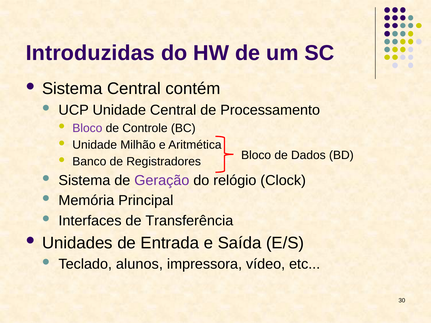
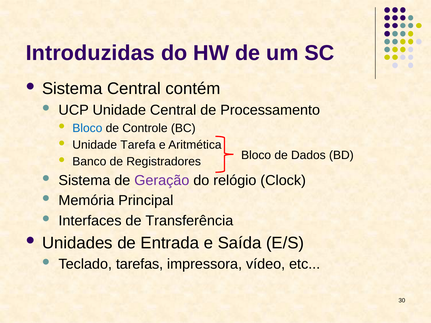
Bloco at (87, 128) colour: purple -> blue
Milhão: Milhão -> Tarefa
alunos: alunos -> tarefas
